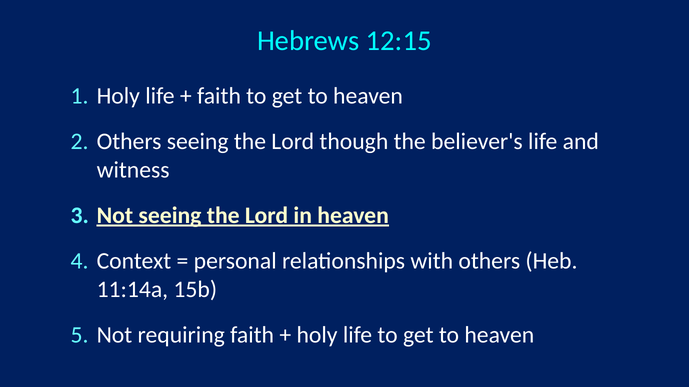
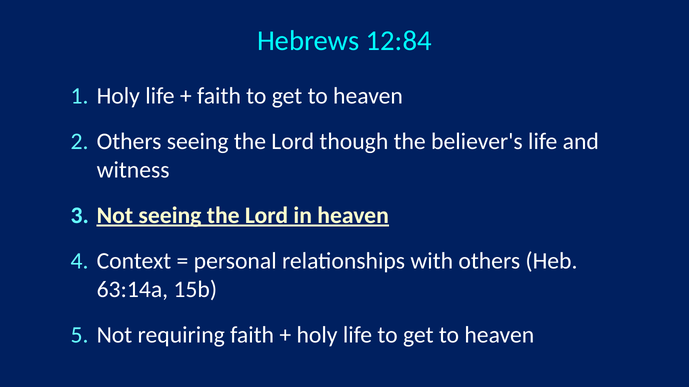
12:15: 12:15 -> 12:84
11:14a: 11:14a -> 63:14a
